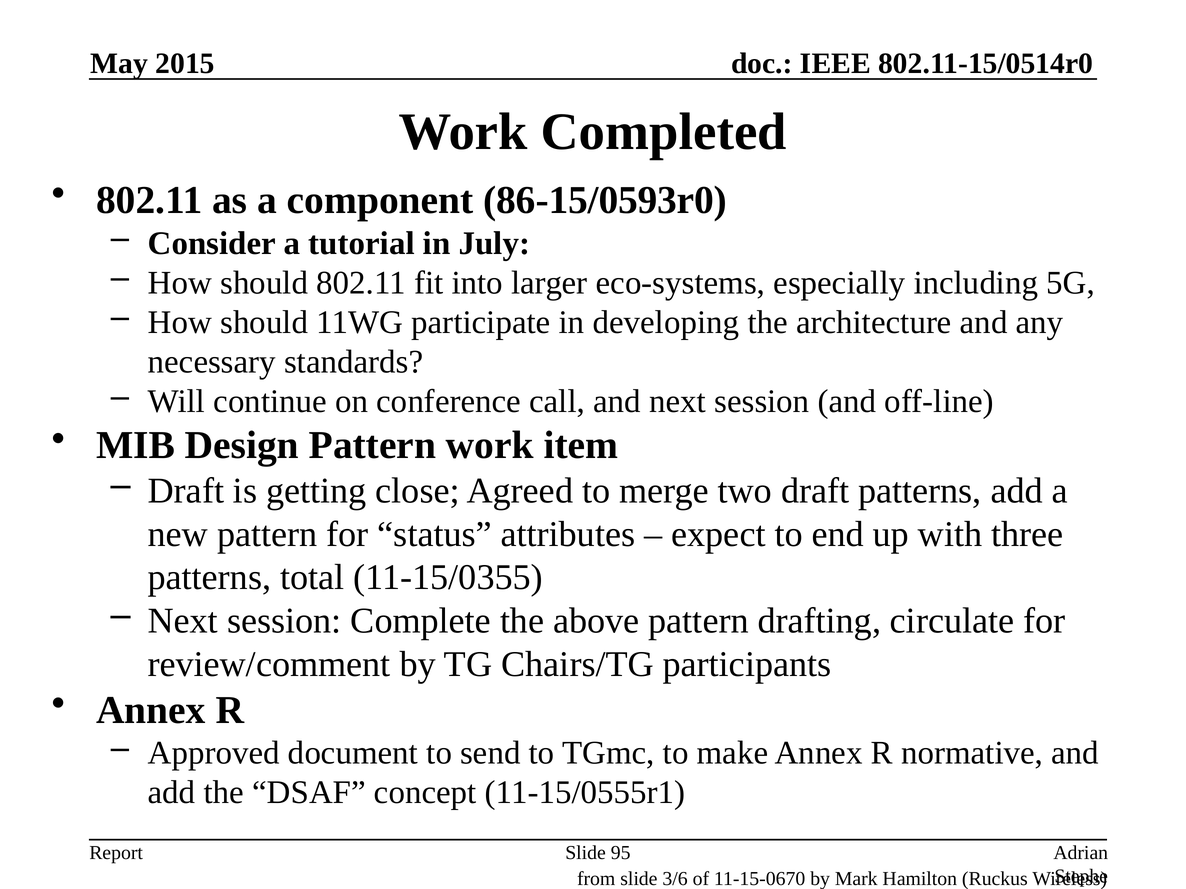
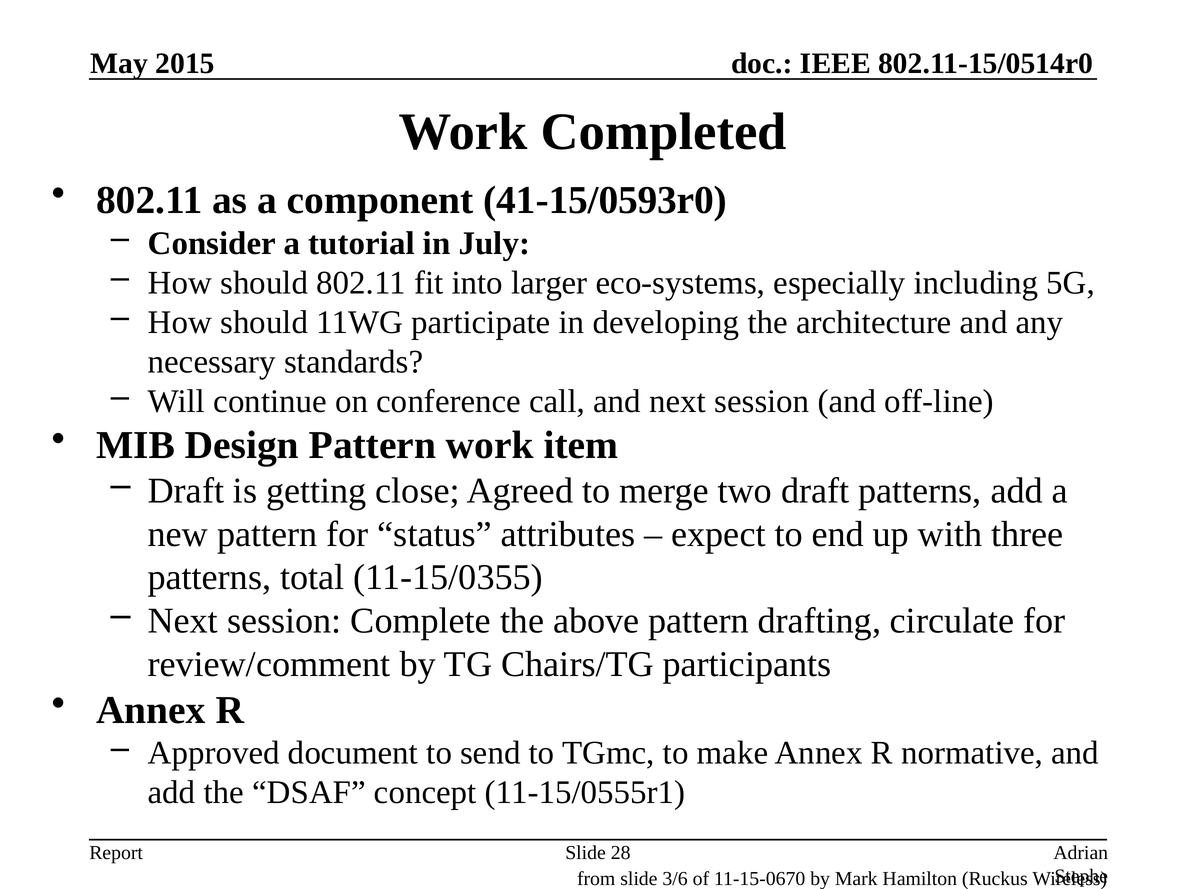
86-15/0593r0: 86-15/0593r0 -> 41-15/0593r0
95: 95 -> 28
